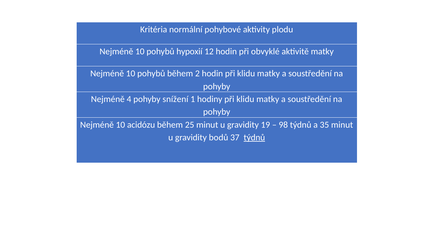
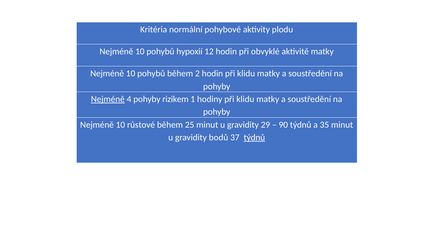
Nejméně at (108, 99) underline: none -> present
snížení: snížení -> rizikem
acidózu: acidózu -> růstové
19: 19 -> 29
98: 98 -> 90
